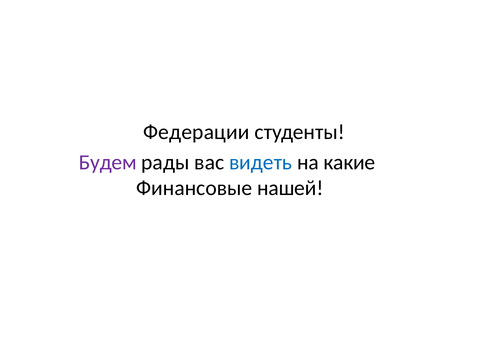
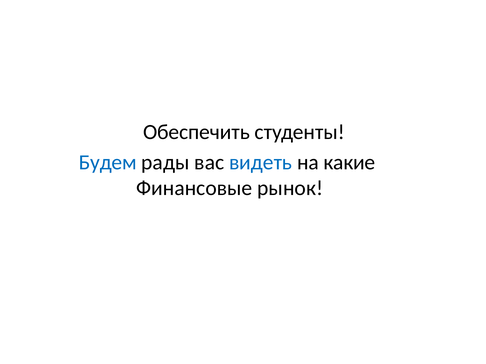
Федерации: Федерации -> Обеспечить
Будем colour: purple -> blue
нашей: нашей -> рынок
